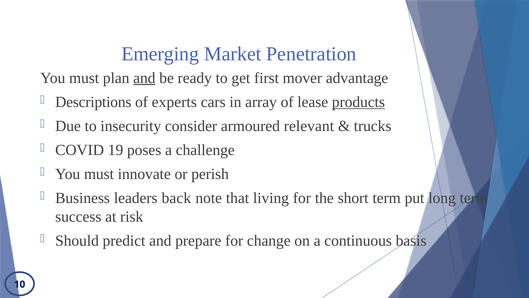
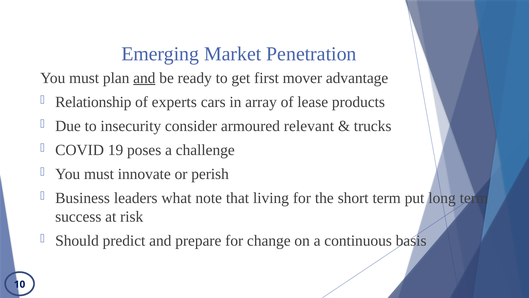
Descriptions: Descriptions -> Relationship
products underline: present -> none
back: back -> what
